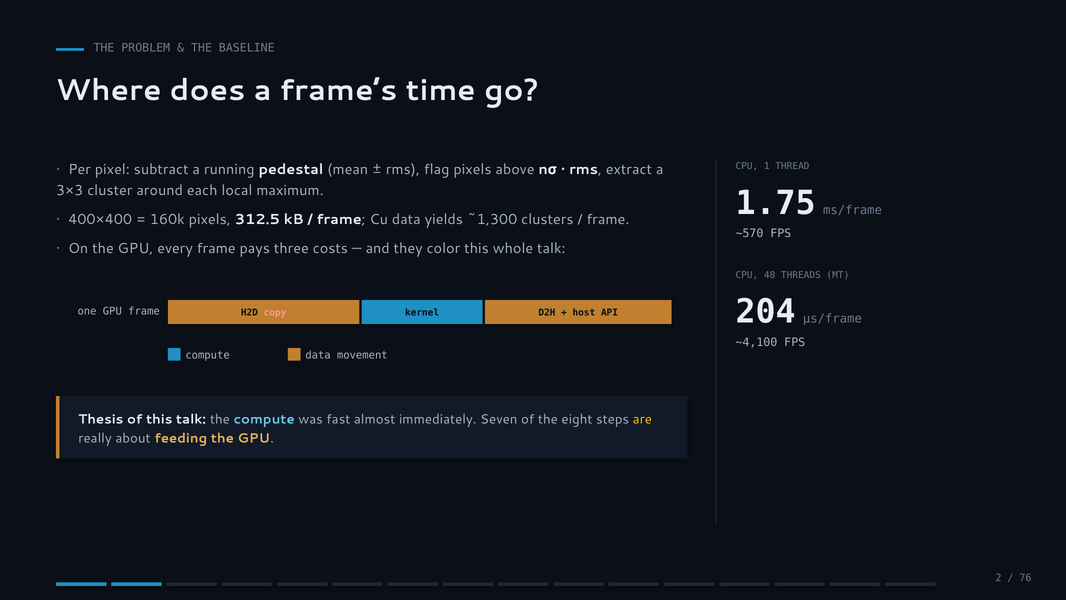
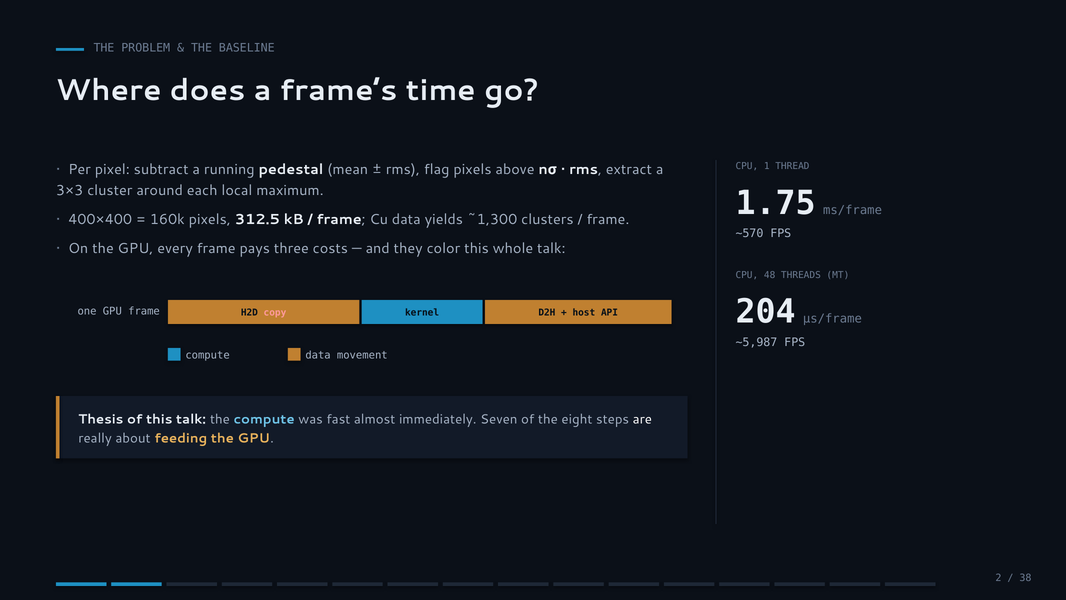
~4,100: ~4,100 -> ~5,987
are colour: yellow -> white
76: 76 -> 38
